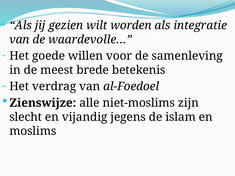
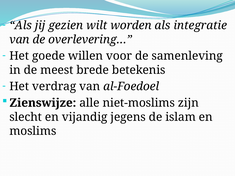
waardevolle…: waardevolle… -> overlevering…
